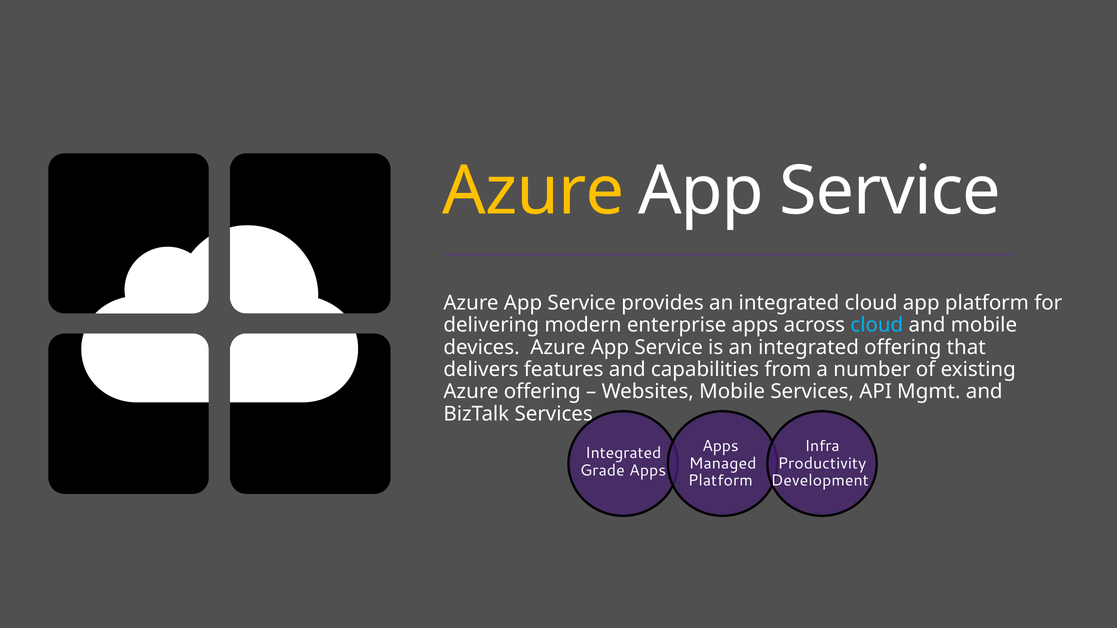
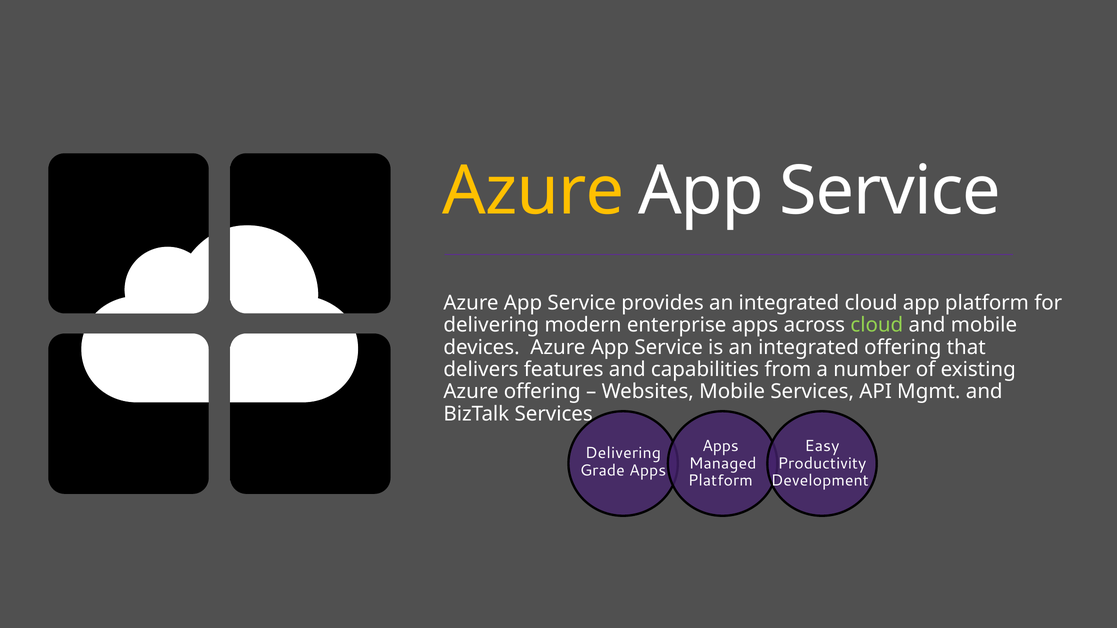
cloud at (877, 325) colour: light blue -> light green
Infra: Infra -> Easy
Integrated at (623, 453): Integrated -> Delivering
